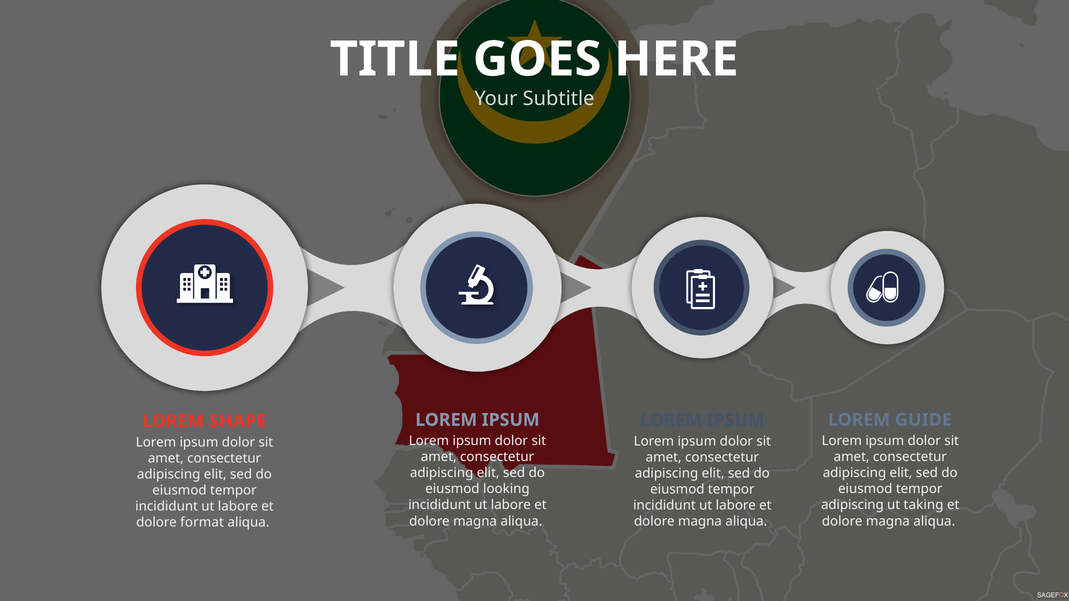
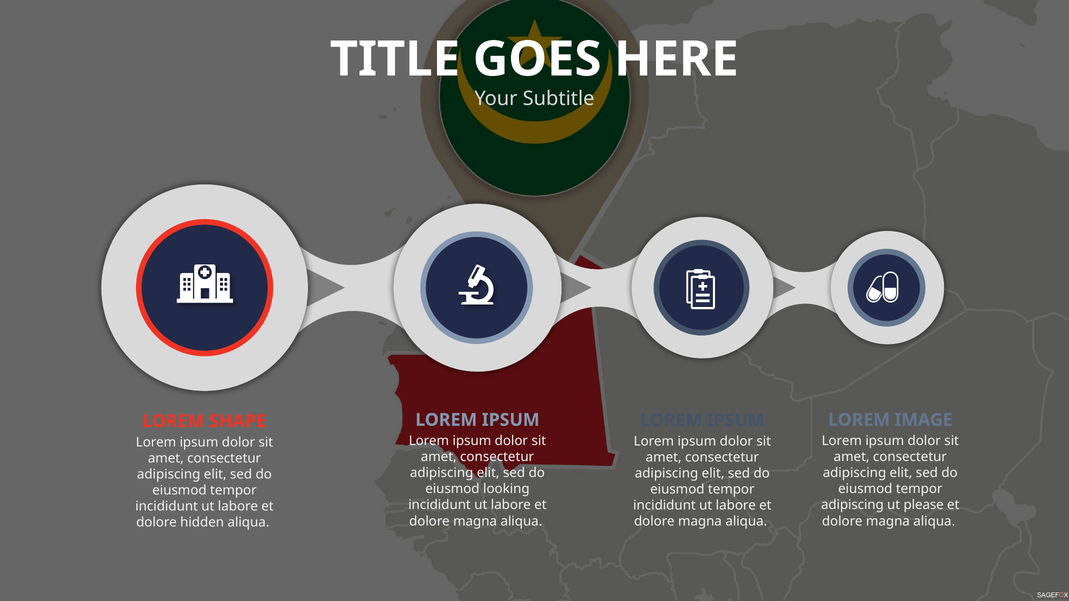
GUIDE: GUIDE -> IMAGE
taking: taking -> please
format: format -> hidden
